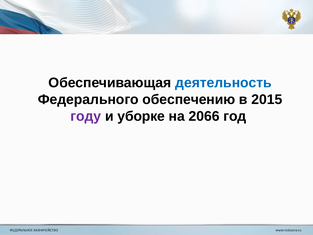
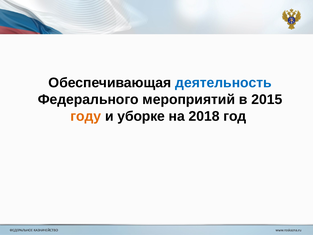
обеспечению: обеспечению -> мероприятий
году colour: purple -> orange
2066: 2066 -> 2018
